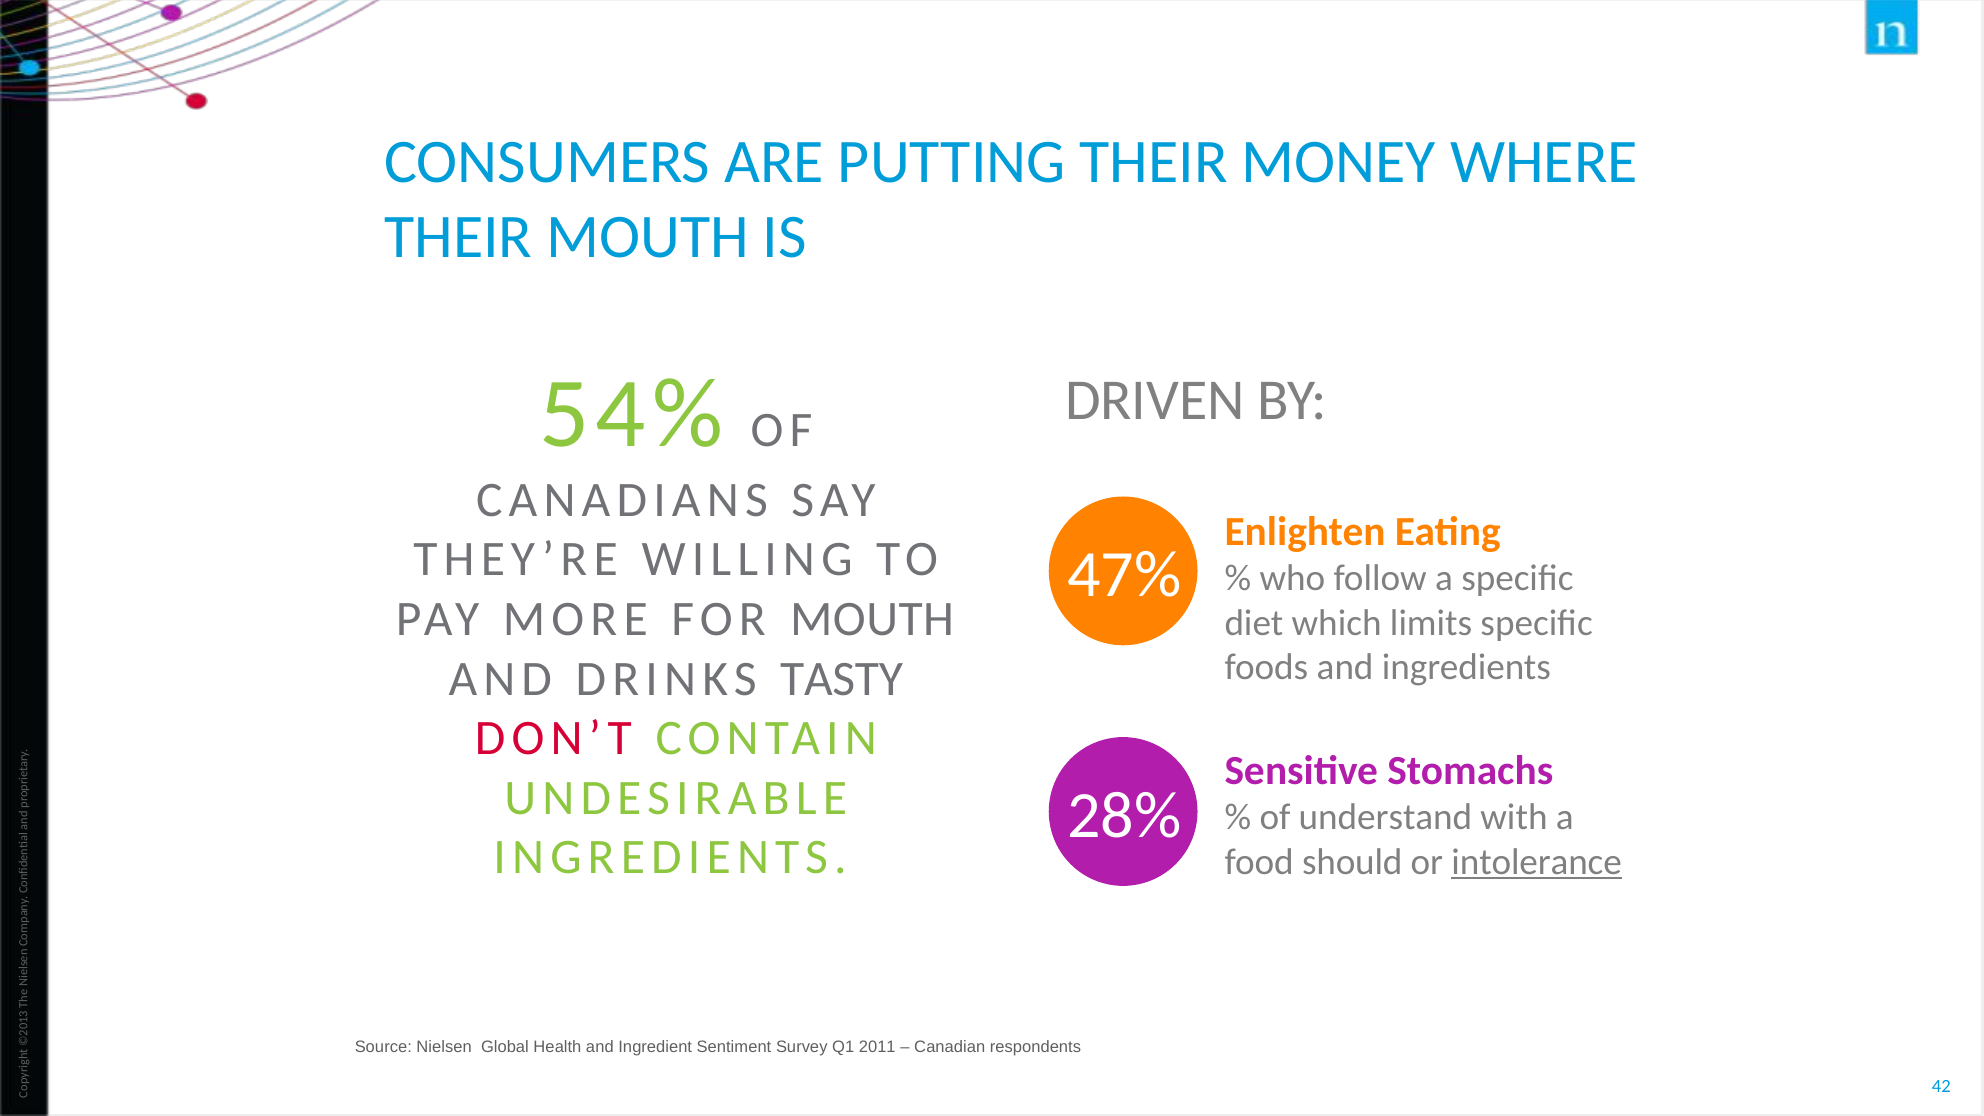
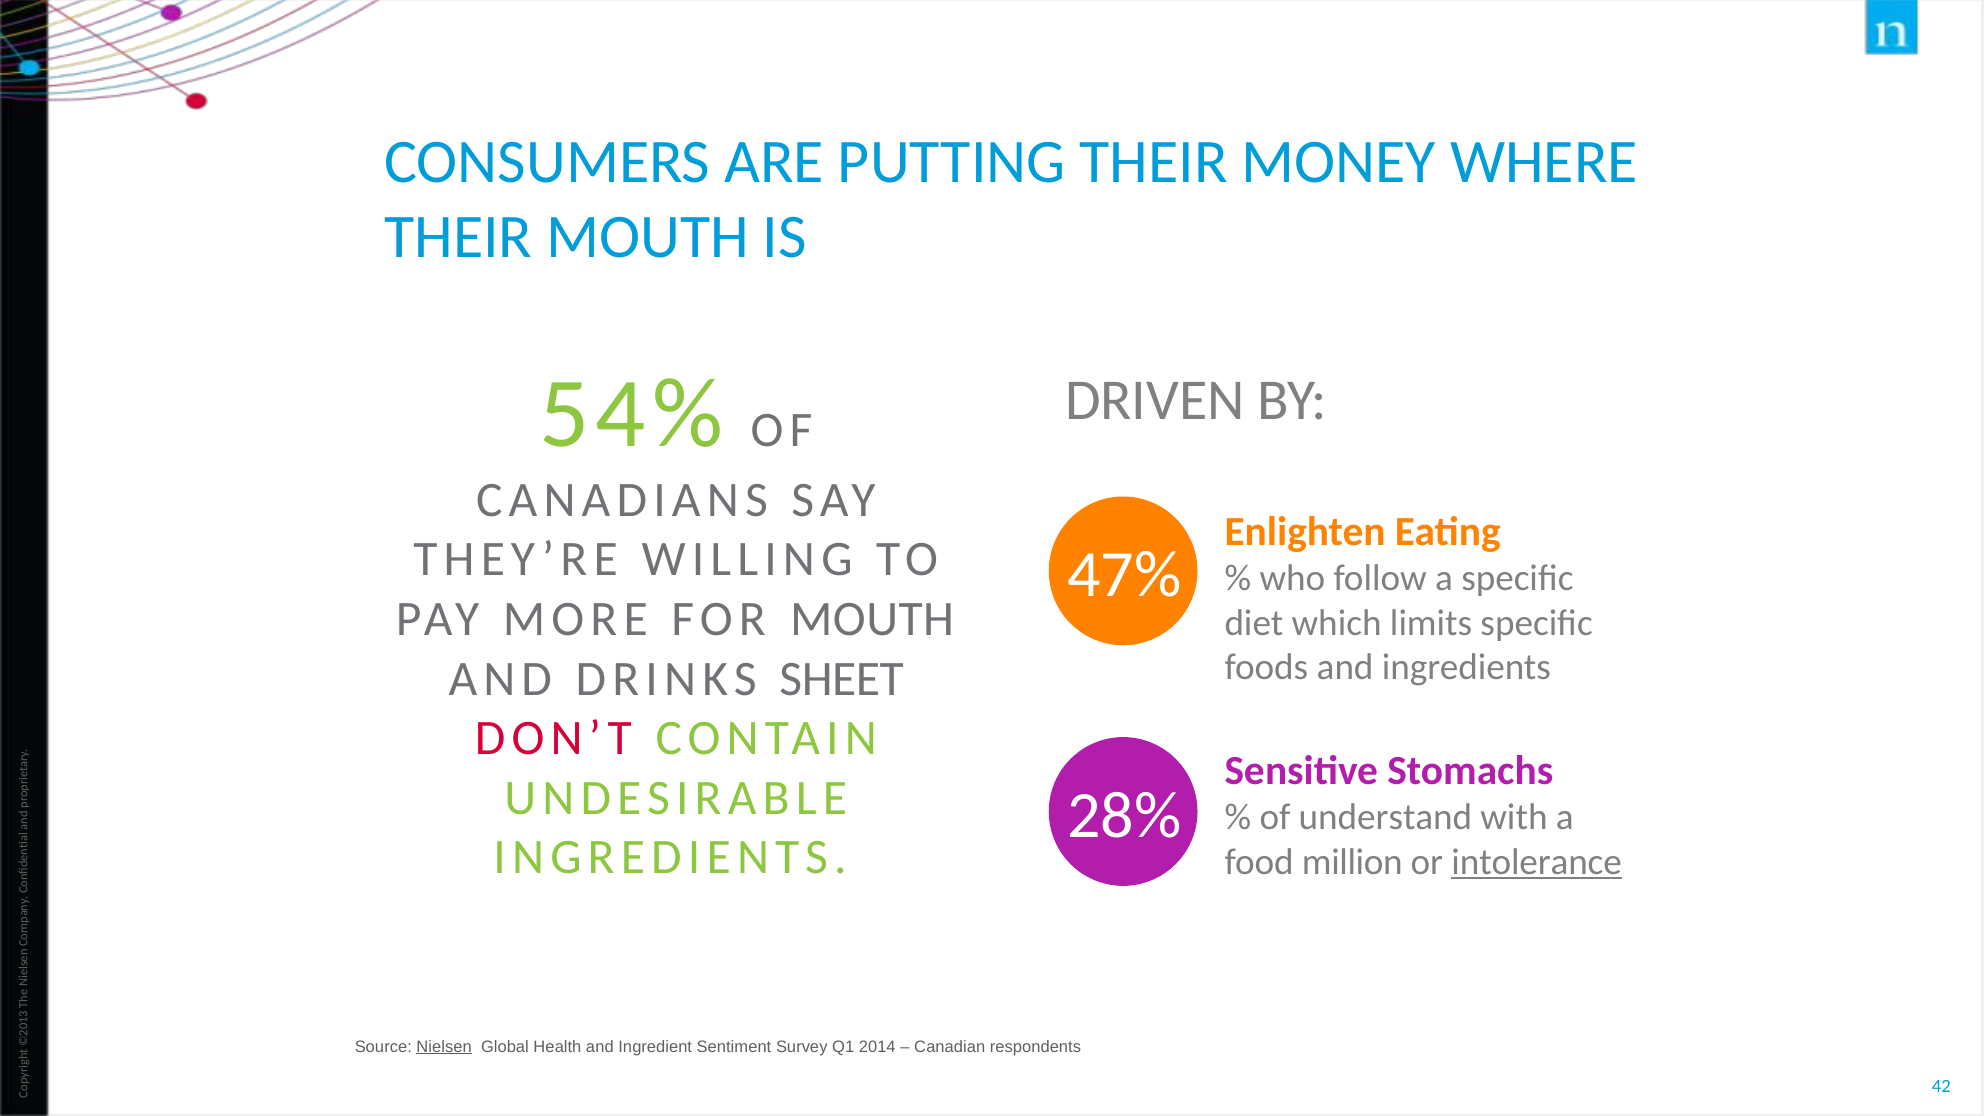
TASTY: TASTY -> SHEET
should: should -> million
Nielsen underline: none -> present
2011: 2011 -> 2014
